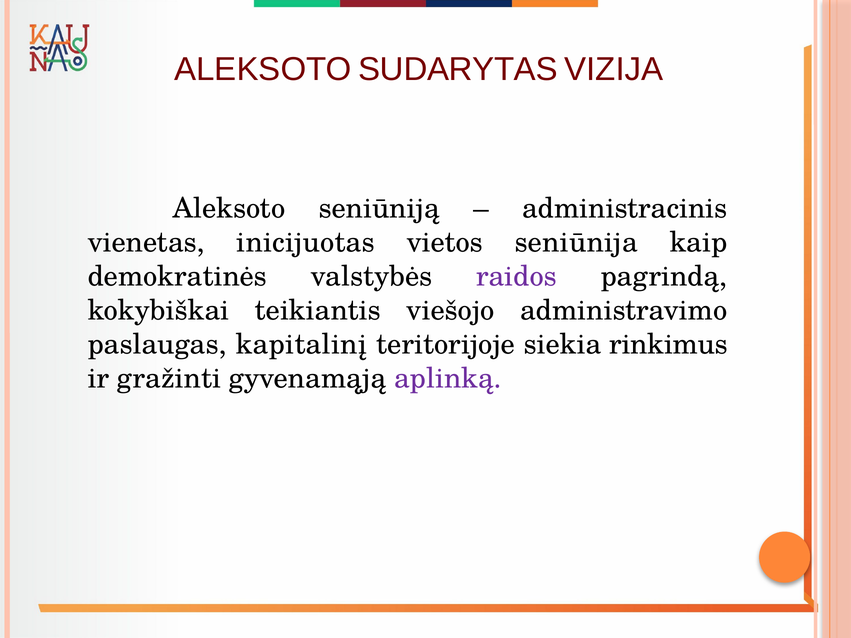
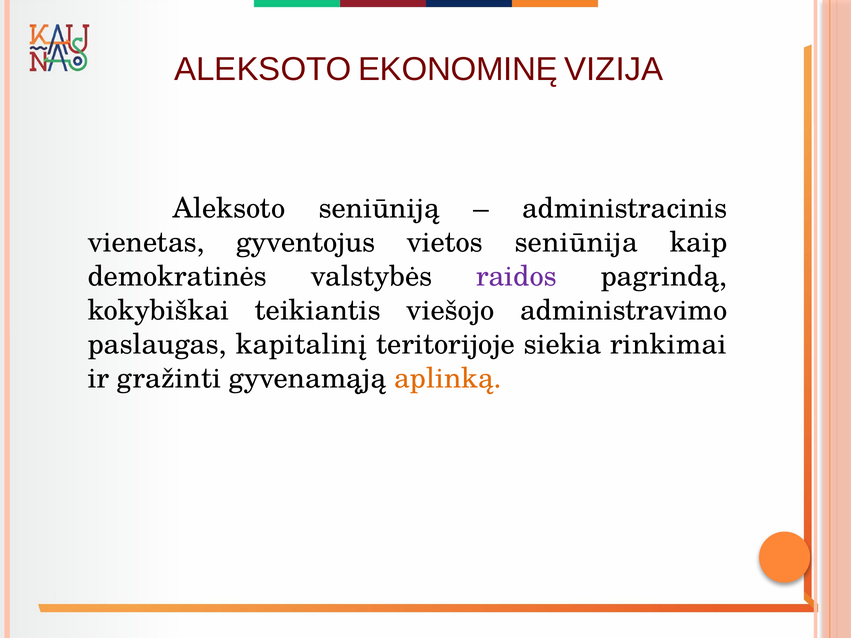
SUDARYTAS: SUDARYTAS -> EKONOMINĘ
inicijuotas: inicijuotas -> gyventojus
rinkimus: rinkimus -> rinkimai
aplinką colour: purple -> orange
